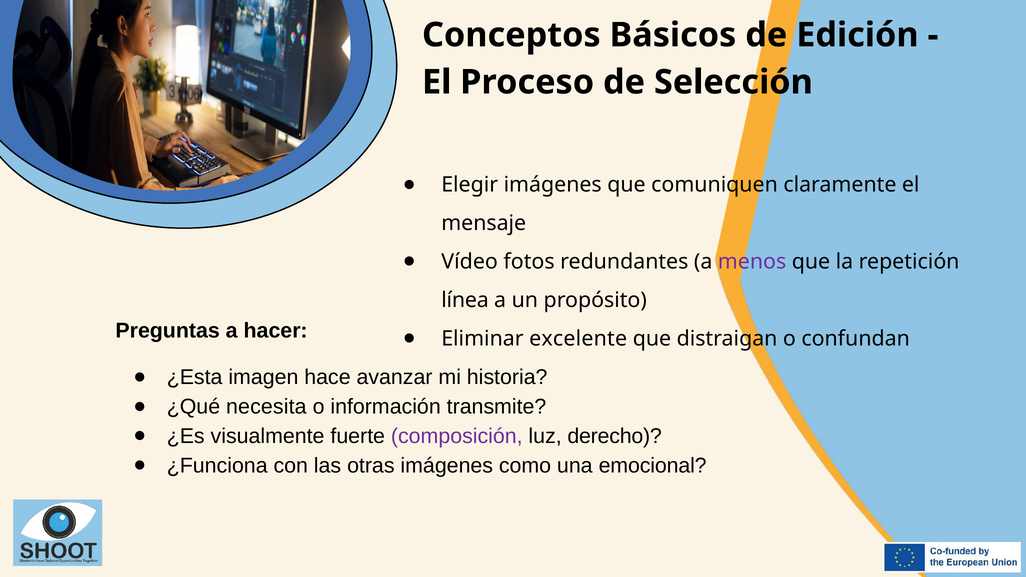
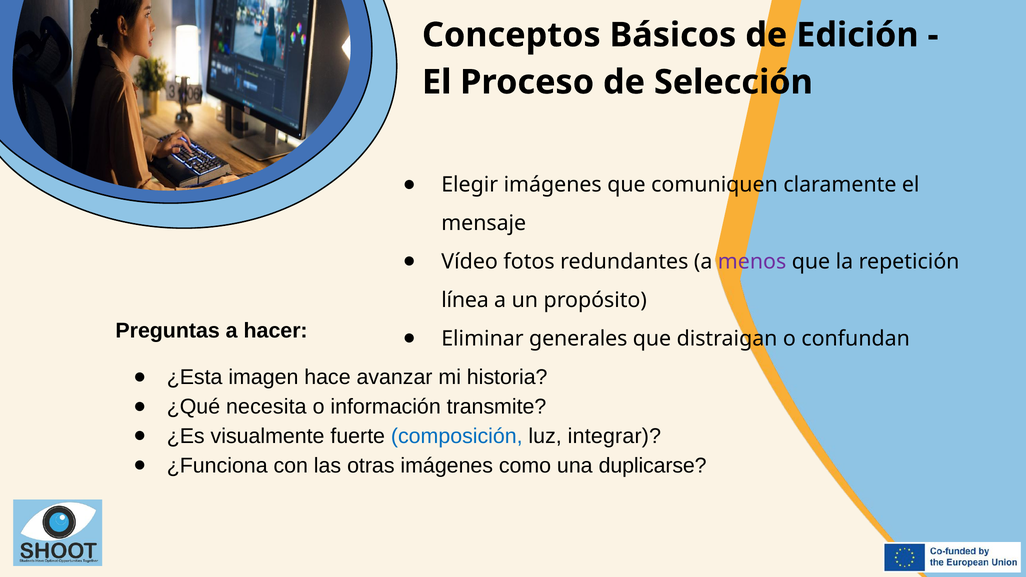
excelente: excelente -> generales
composición colour: purple -> blue
derecho: derecho -> integrar
emocional: emocional -> duplicarse
